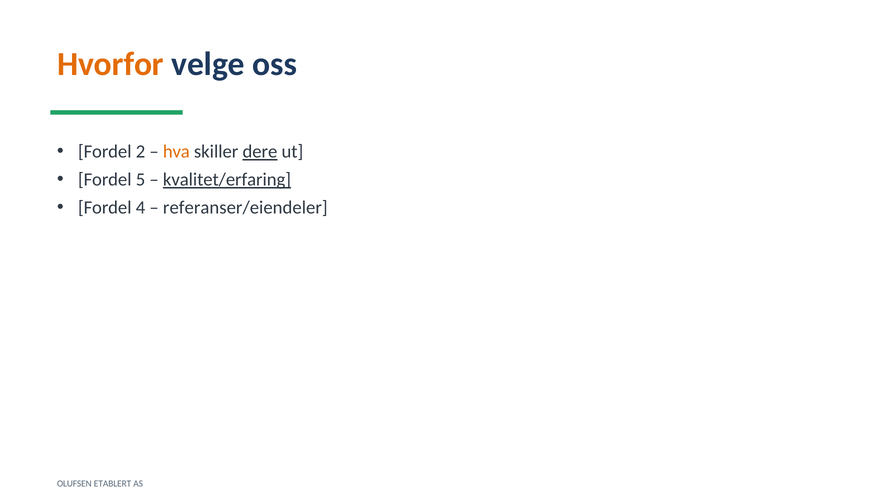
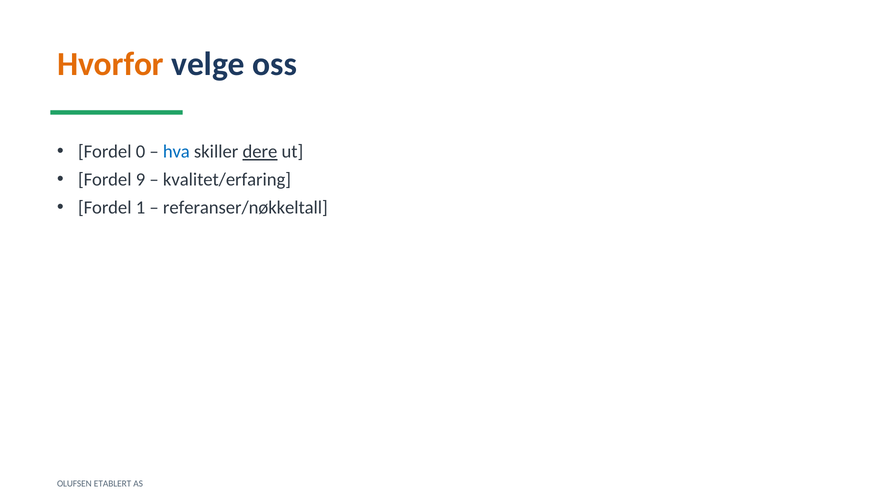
2: 2 -> 0
hva colour: orange -> blue
5: 5 -> 9
kvalitet/erfaring underline: present -> none
4: 4 -> 1
referanser/eiendeler: referanser/eiendeler -> referanser/nøkkeltall
